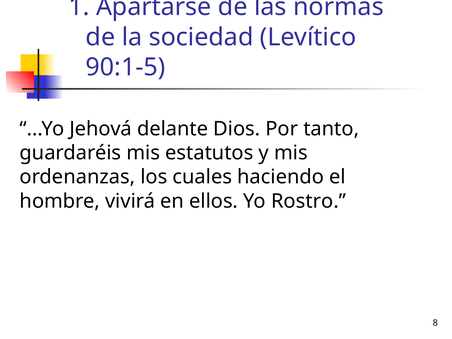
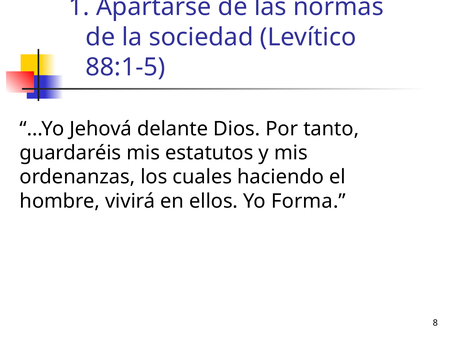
90:1-5: 90:1-5 -> 88:1-5
Rostro: Rostro -> Forma
